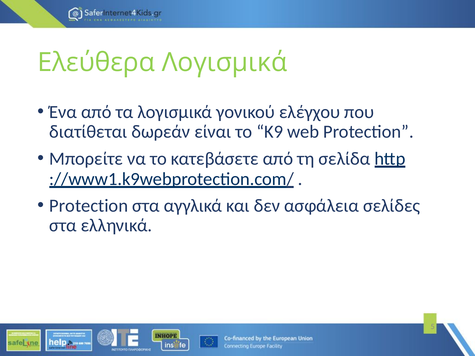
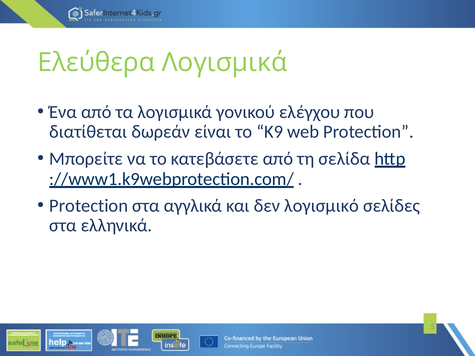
ασφάλεια: ασφάλεια -> λογισμικό
